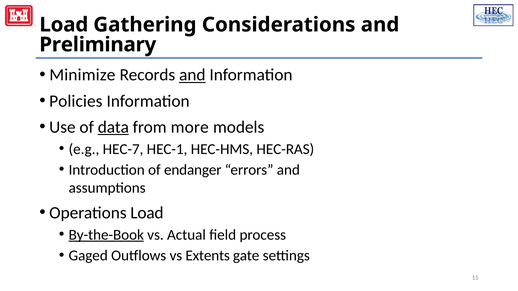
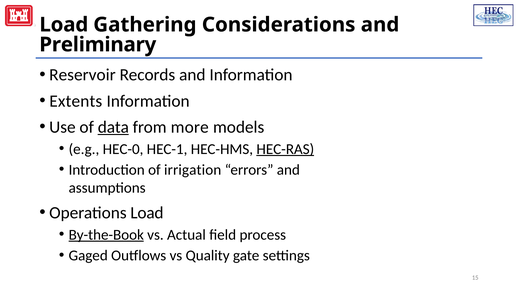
Minimize: Minimize -> Reservoir
and at (192, 75) underline: present -> none
Policies: Policies -> Extents
HEC-7: HEC-7 -> HEC-0
HEC-RAS underline: none -> present
endanger: endanger -> irrigation
Extents: Extents -> Quality
